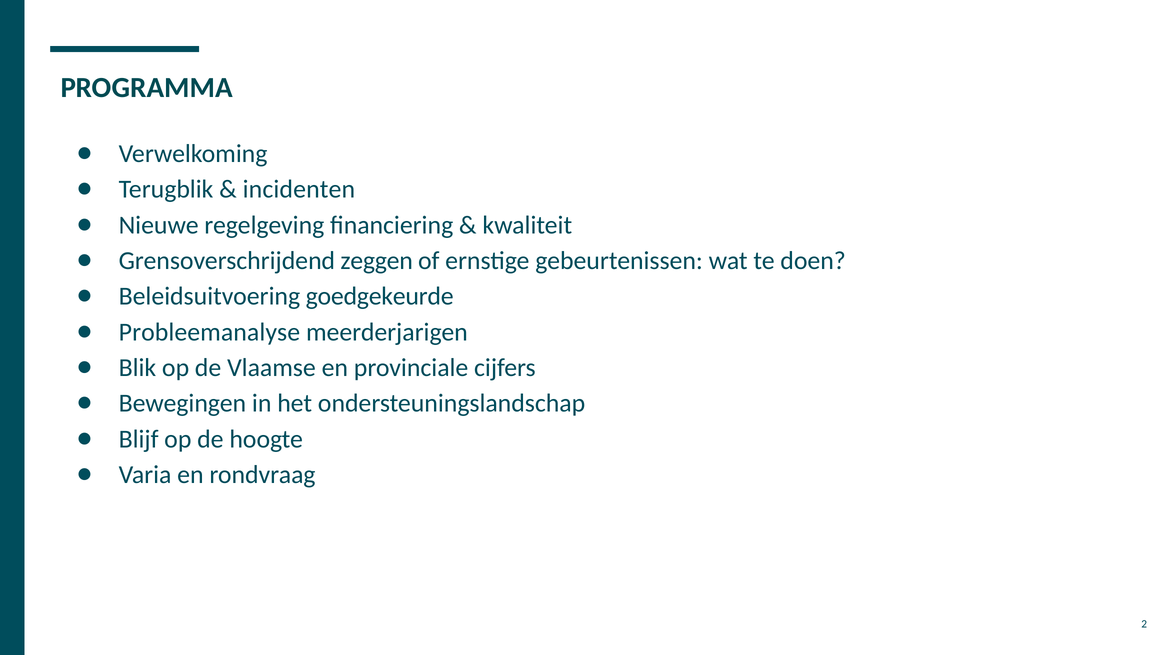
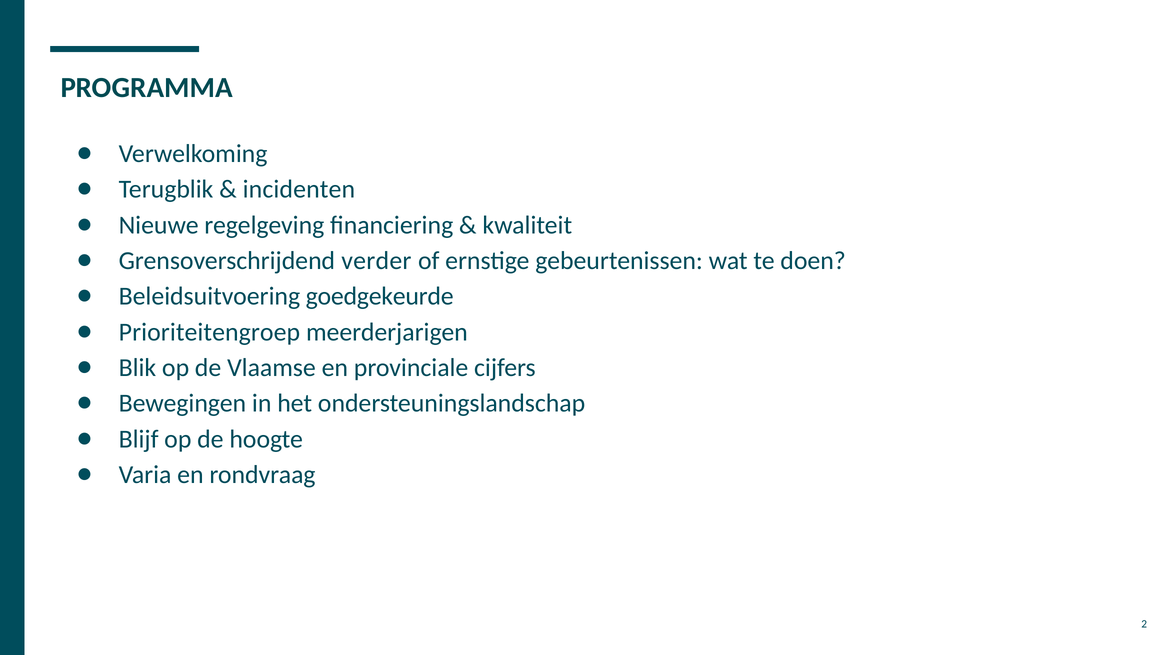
zeggen: zeggen -> verder
Probleemanalyse: Probleemanalyse -> Prioriteitengroep
